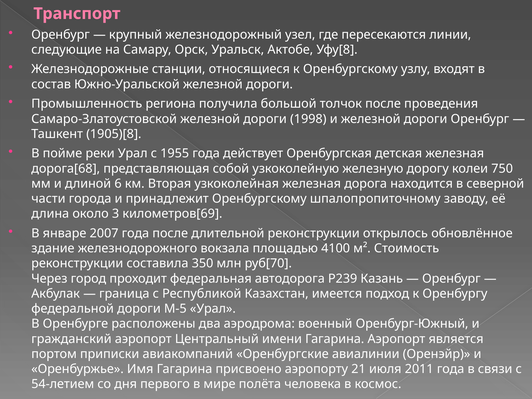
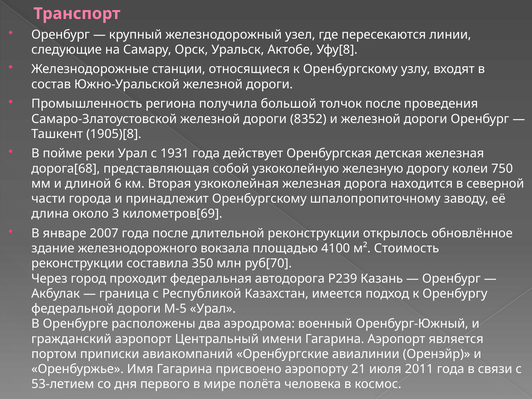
1998: 1998 -> 8352
1955: 1955 -> 1931
54-летием: 54-летием -> 53-летием
